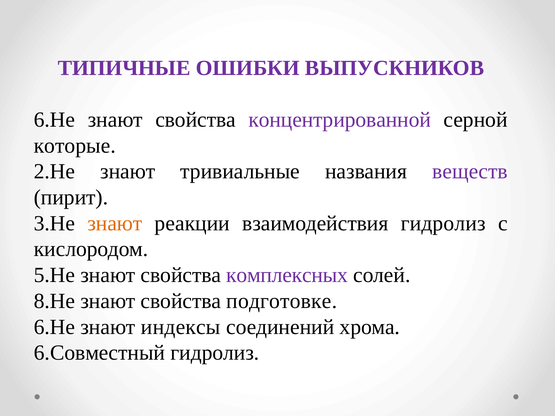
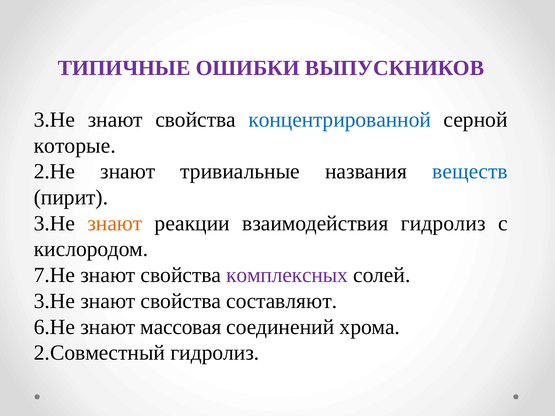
6.Не at (54, 120): 6.Не -> 3.Не
концентрированной colour: purple -> blue
веществ colour: purple -> blue
5.Не: 5.Не -> 7.Не
8.Не at (54, 301): 8.Не -> 3.Не
подготовке: подготовке -> составляют
индексы: индексы -> массовая
6.Совместный: 6.Совместный -> 2.Совместный
